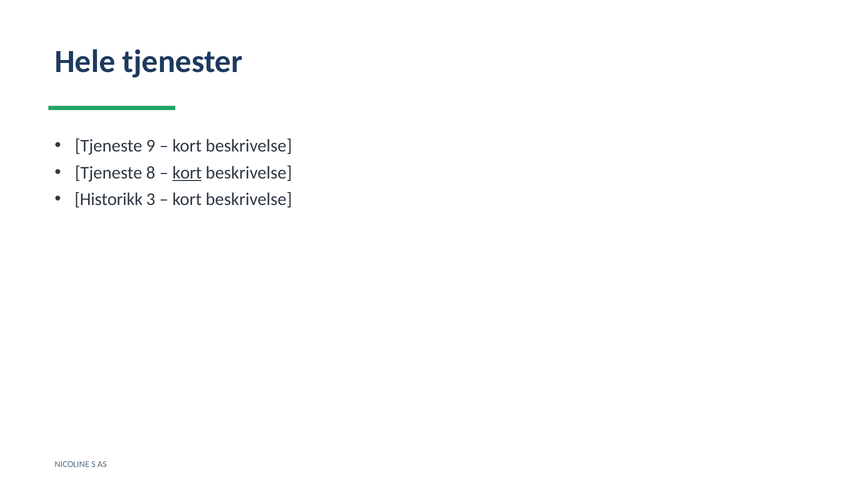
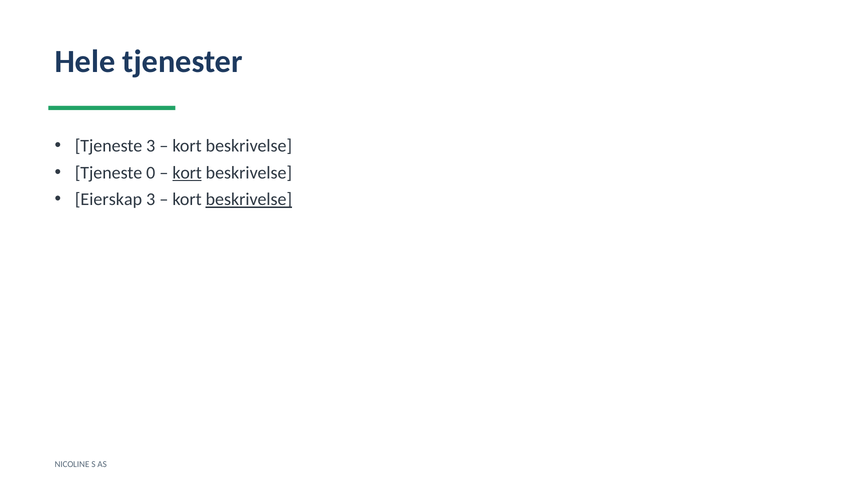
Tjeneste 9: 9 -> 3
8: 8 -> 0
Historikk: Historikk -> Eierskap
beskrivelse at (249, 199) underline: none -> present
